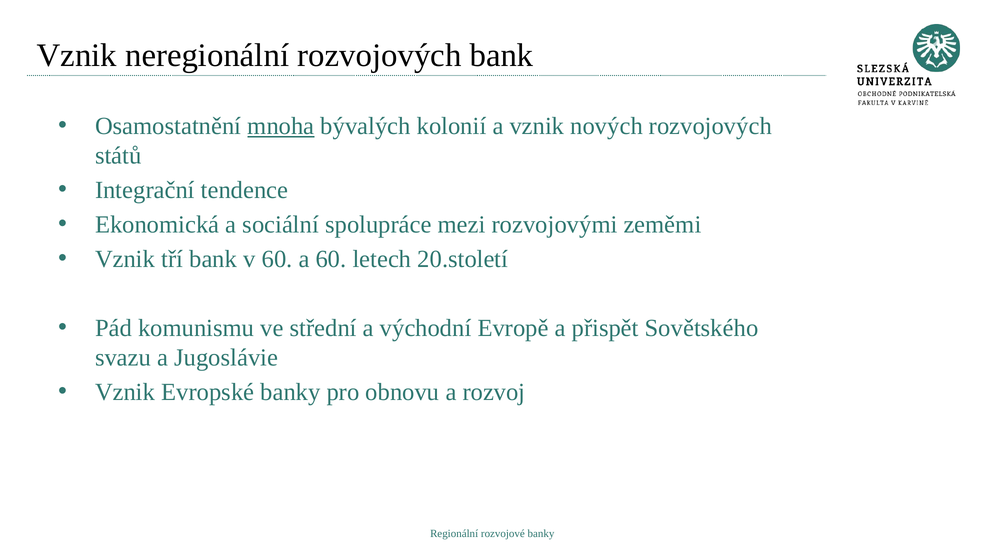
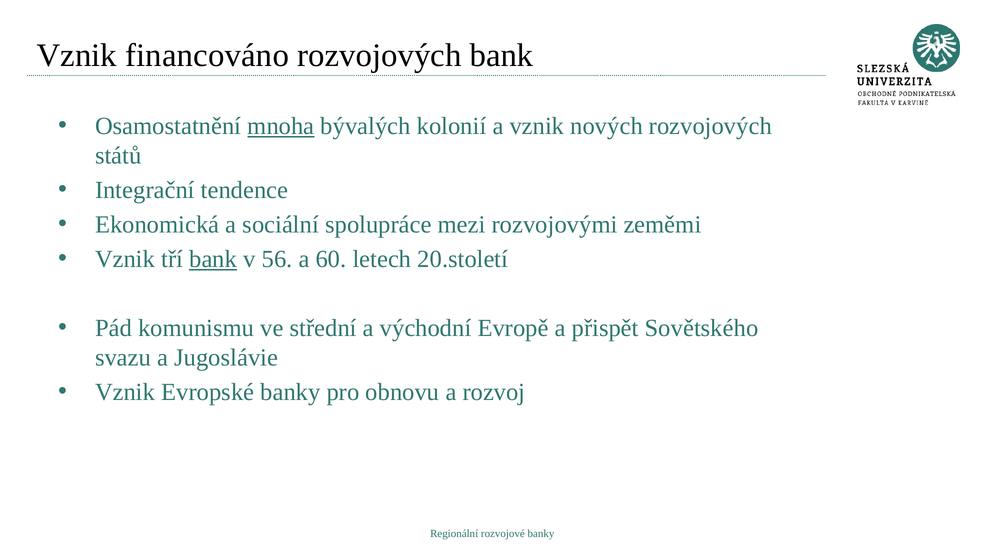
neregionální: neregionální -> financováno
bank at (213, 259) underline: none -> present
v 60: 60 -> 56
